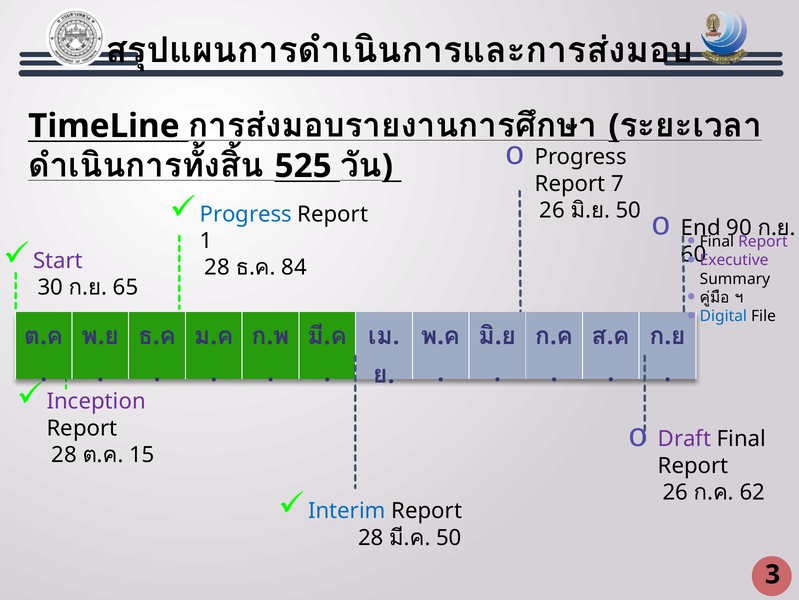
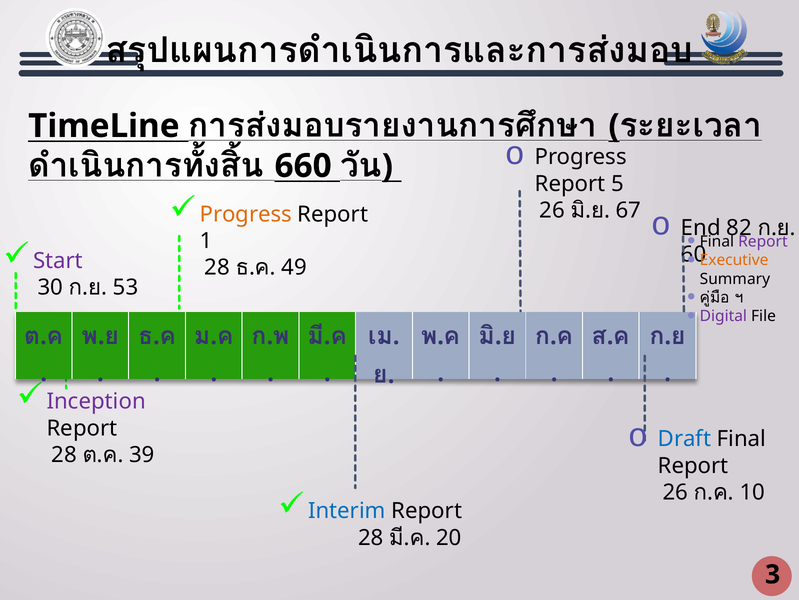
525: 525 -> 660
7: 7 -> 5
Progress at (246, 214) colour: blue -> orange
50 at (628, 210): 50 -> 67
90: 90 -> 82
Executive colour: purple -> orange
84: 84 -> 49
65: 65 -> 53
Digital colour: blue -> purple
Draft colour: purple -> blue
15: 15 -> 39
62: 62 -> 10
50 at (449, 537): 50 -> 20
